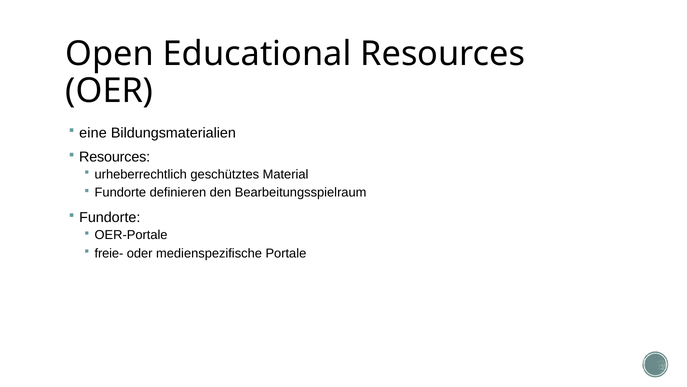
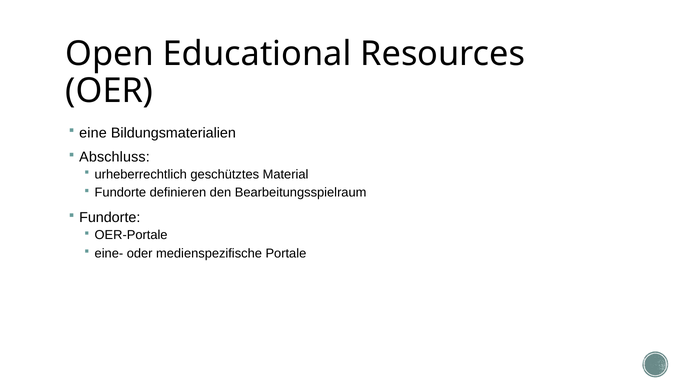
Resources at (115, 157): Resources -> Abschluss
freie-: freie- -> eine-
